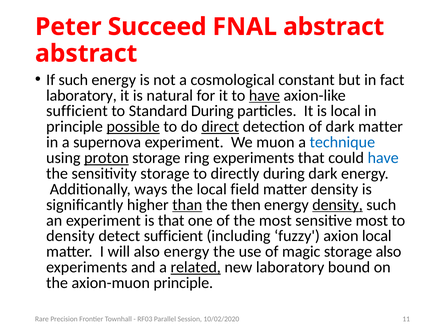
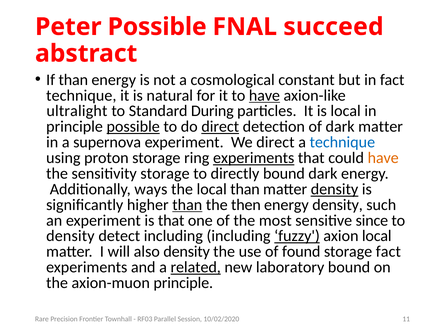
Peter Succeed: Succeed -> Possible
FNAL abstract: abstract -> succeed
If such: such -> than
laboratory at (81, 95): laboratory -> technique
sufficient at (77, 111): sufficient -> ultralight
We muon: muon -> direct
proton underline: present -> none
experiments at (254, 158) underline: none -> present
have at (383, 158) colour: blue -> orange
directly during: during -> bound
local field: field -> than
density at (334, 189) underline: none -> present
density at (338, 205) underline: present -> none
sensitive most: most -> since
detect sufficient: sufficient -> including
fuzzy underline: none -> present
also energy: energy -> density
magic: magic -> found
storage also: also -> fact
